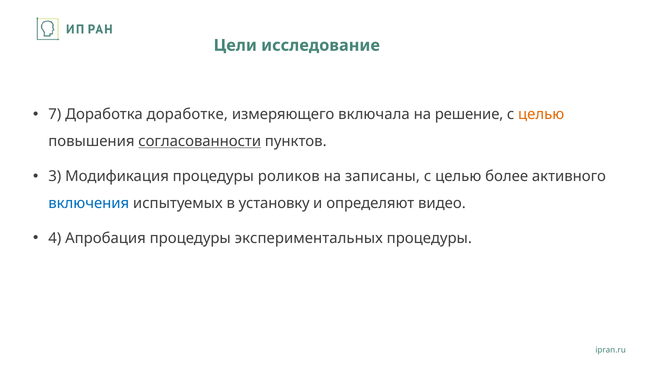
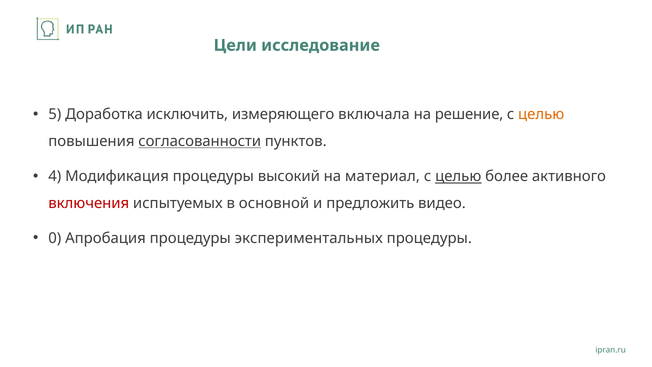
7: 7 -> 5
доработке: доработке -> исключить
3: 3 -> 4
роликов: роликов -> высокий
записаны: записаны -> материал
целью at (458, 176) underline: none -> present
включения colour: blue -> red
установку: установку -> основной
определяют: определяют -> предложить
4: 4 -> 0
